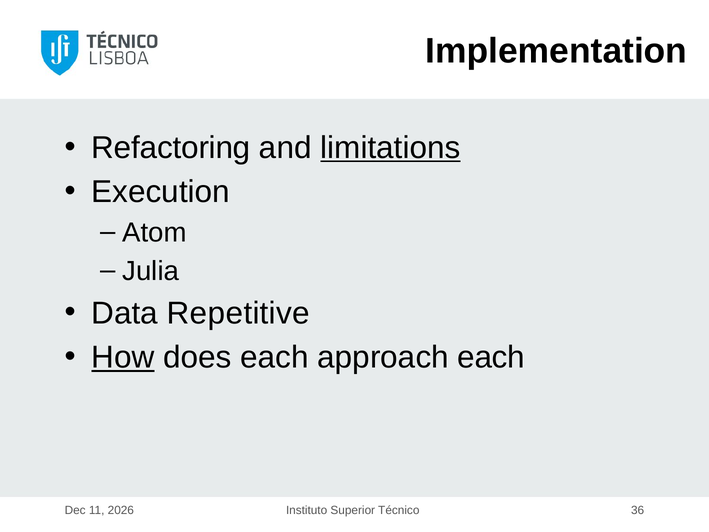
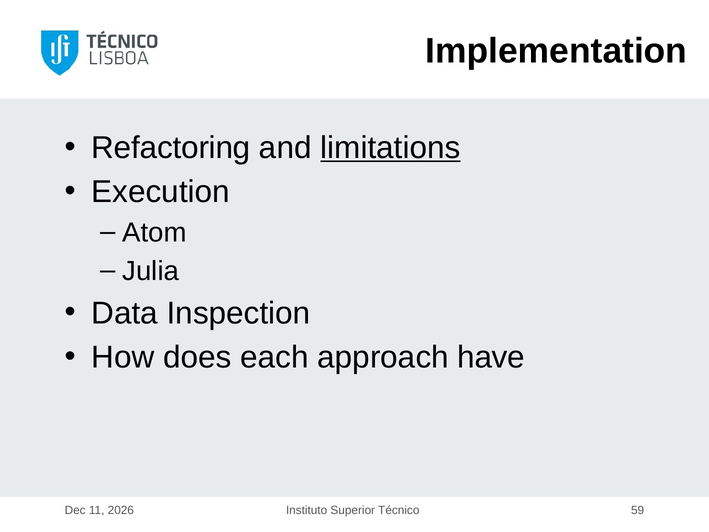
Repetitive: Repetitive -> Inspection
How underline: present -> none
approach each: each -> have
36: 36 -> 59
